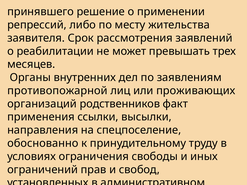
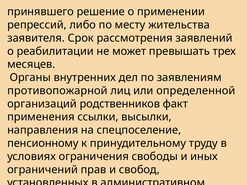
проживающих: проживающих -> определенной
обоснованно: обоснованно -> пенсионному
